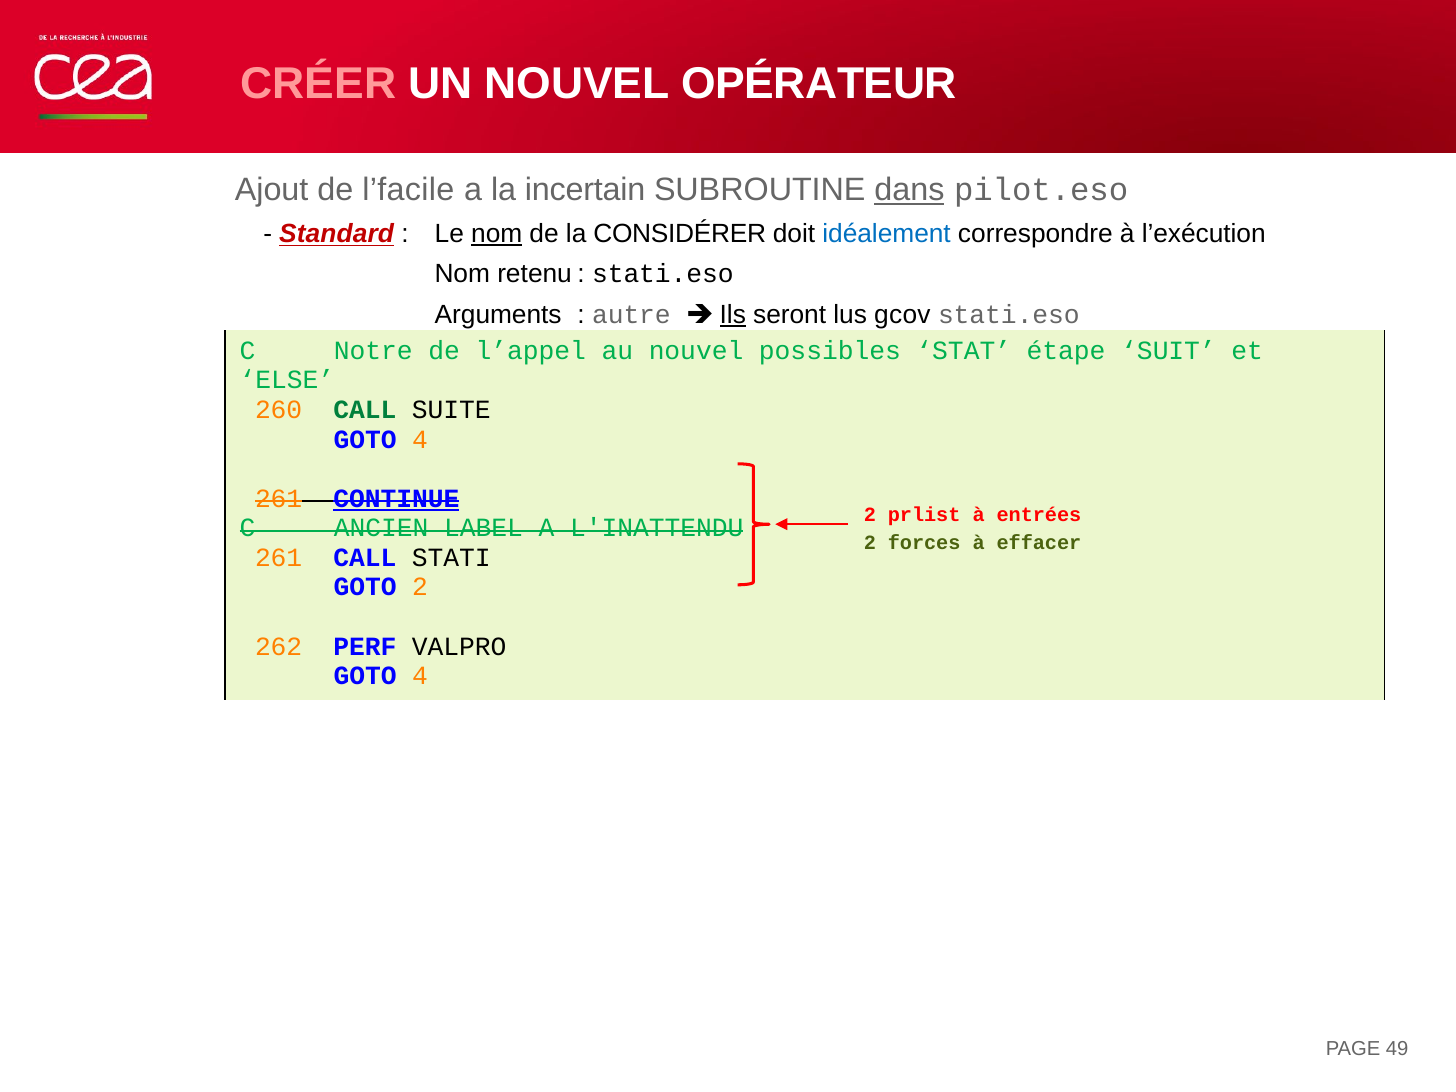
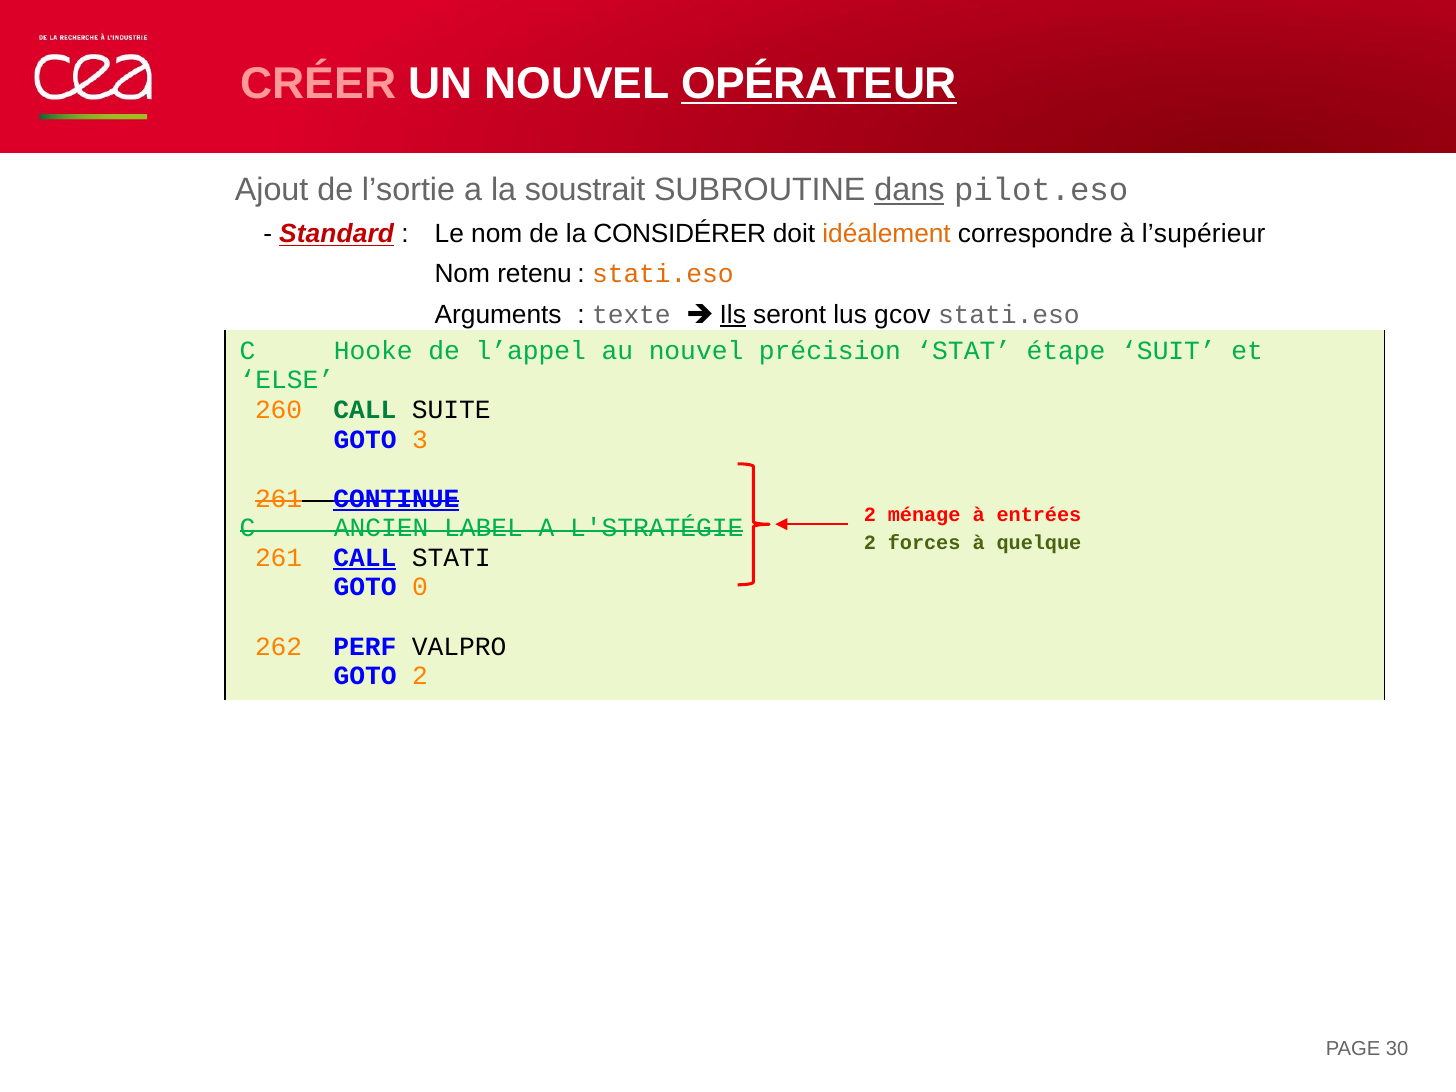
OPÉRATEUR underline: none -> present
l’facile: l’facile -> l’sortie
incertain: incertain -> soustrait
nom at (497, 234) underline: present -> none
idéalement colour: blue -> orange
l’exécution: l’exécution -> l’supérieur
stati.eso at (663, 274) colour: black -> orange
autre: autre -> texte
Notre: Notre -> Hooke
possibles: possibles -> précision
4 at (420, 439): 4 -> 3
prlist: prlist -> ménage
L'INATTENDU: L'INATTENDU -> L'STRATÉGIE
effacer: effacer -> quelque
CALL at (365, 558) underline: none -> present
GOTO 2: 2 -> 0
4 at (420, 676): 4 -> 2
49: 49 -> 30
